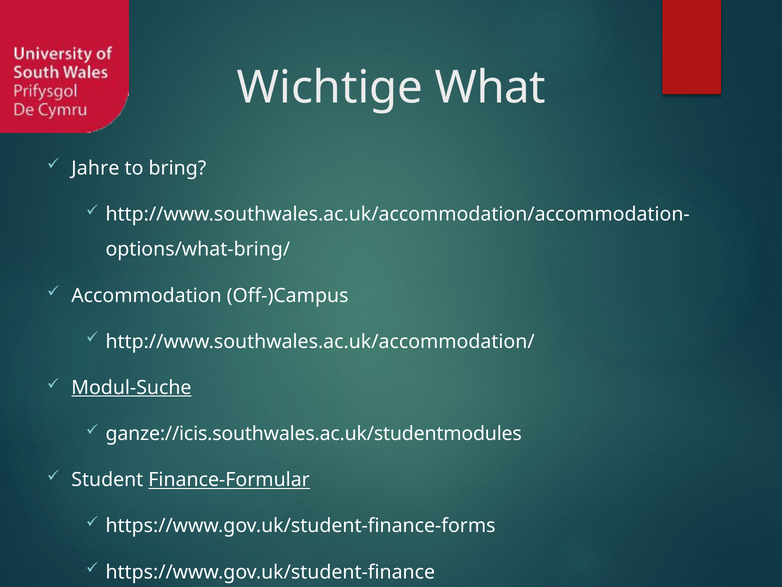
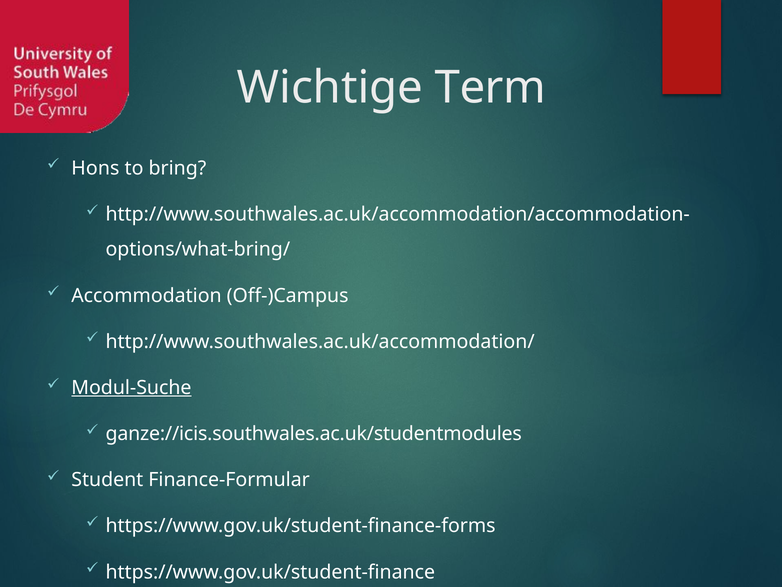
What: What -> Term
Jahre: Jahre -> Hons
Finance-Formular underline: present -> none
